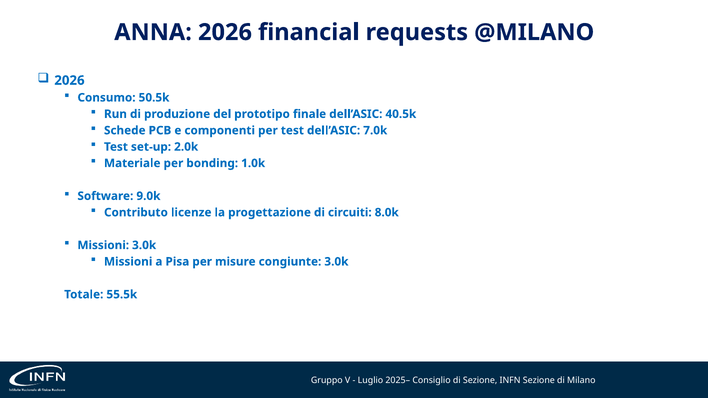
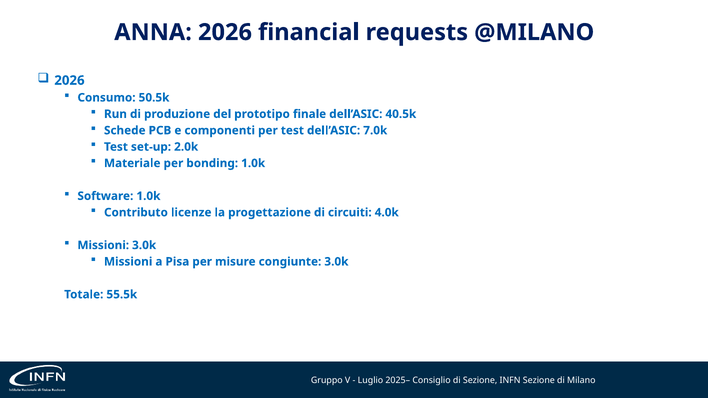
Software 9.0k: 9.0k -> 1.0k
8.0k: 8.0k -> 4.0k
